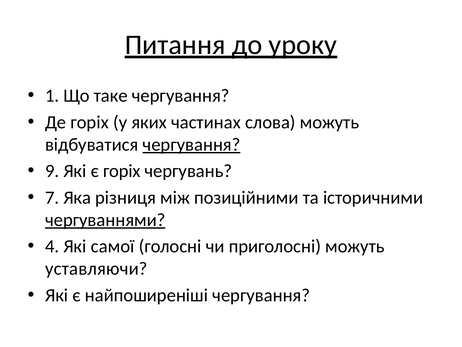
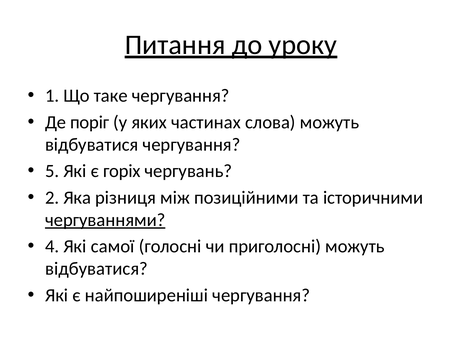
Де горіх: горіх -> поріг
чергування at (192, 144) underline: present -> none
9: 9 -> 5
7: 7 -> 2
уставляючи at (96, 268): уставляючи -> відбуватися
